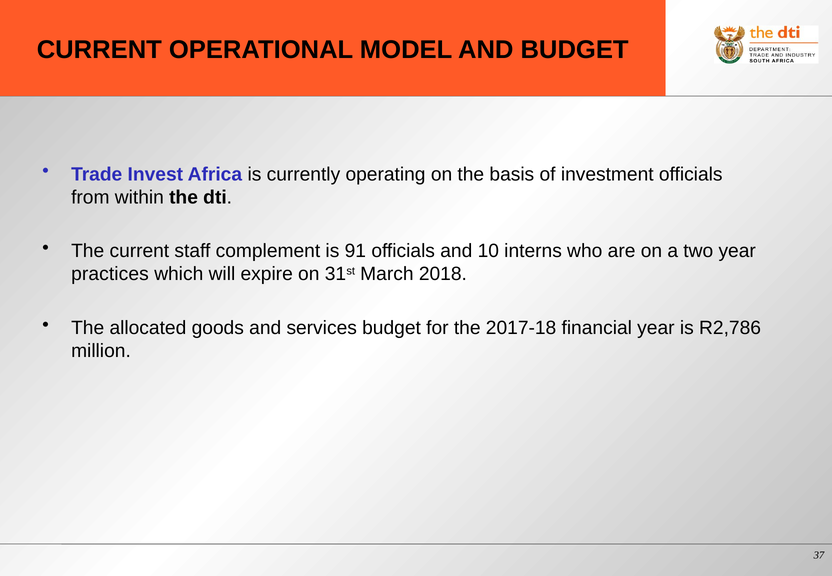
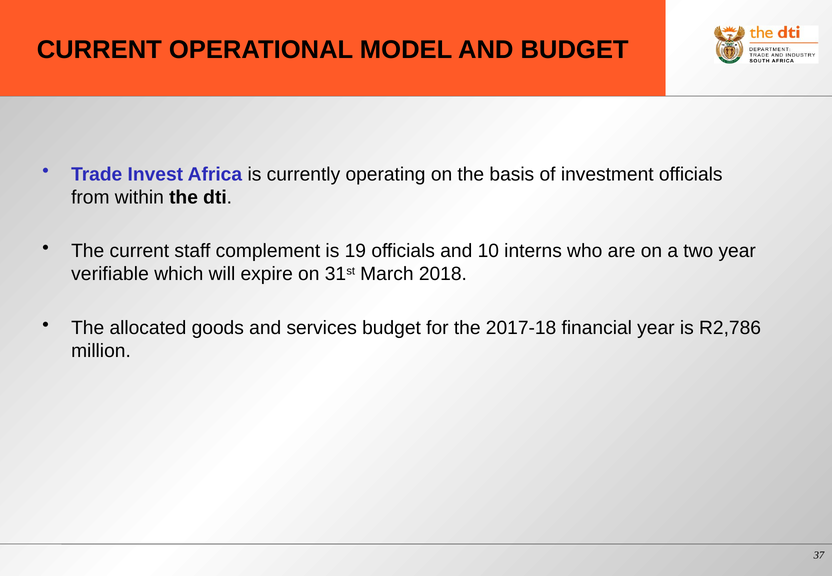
91: 91 -> 19
practices: practices -> verifiable
